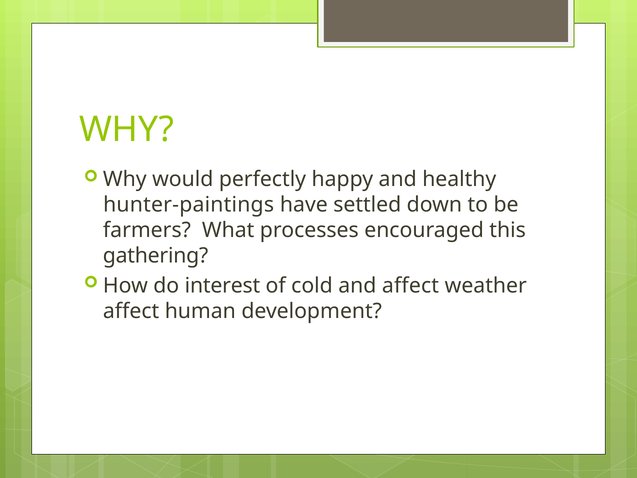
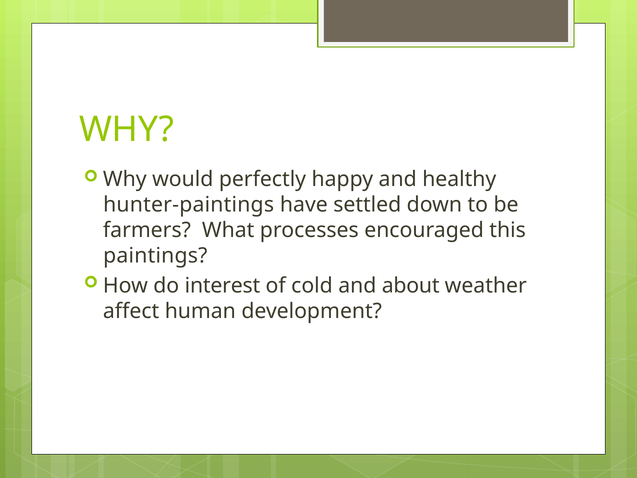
gathering: gathering -> paintings
and affect: affect -> about
